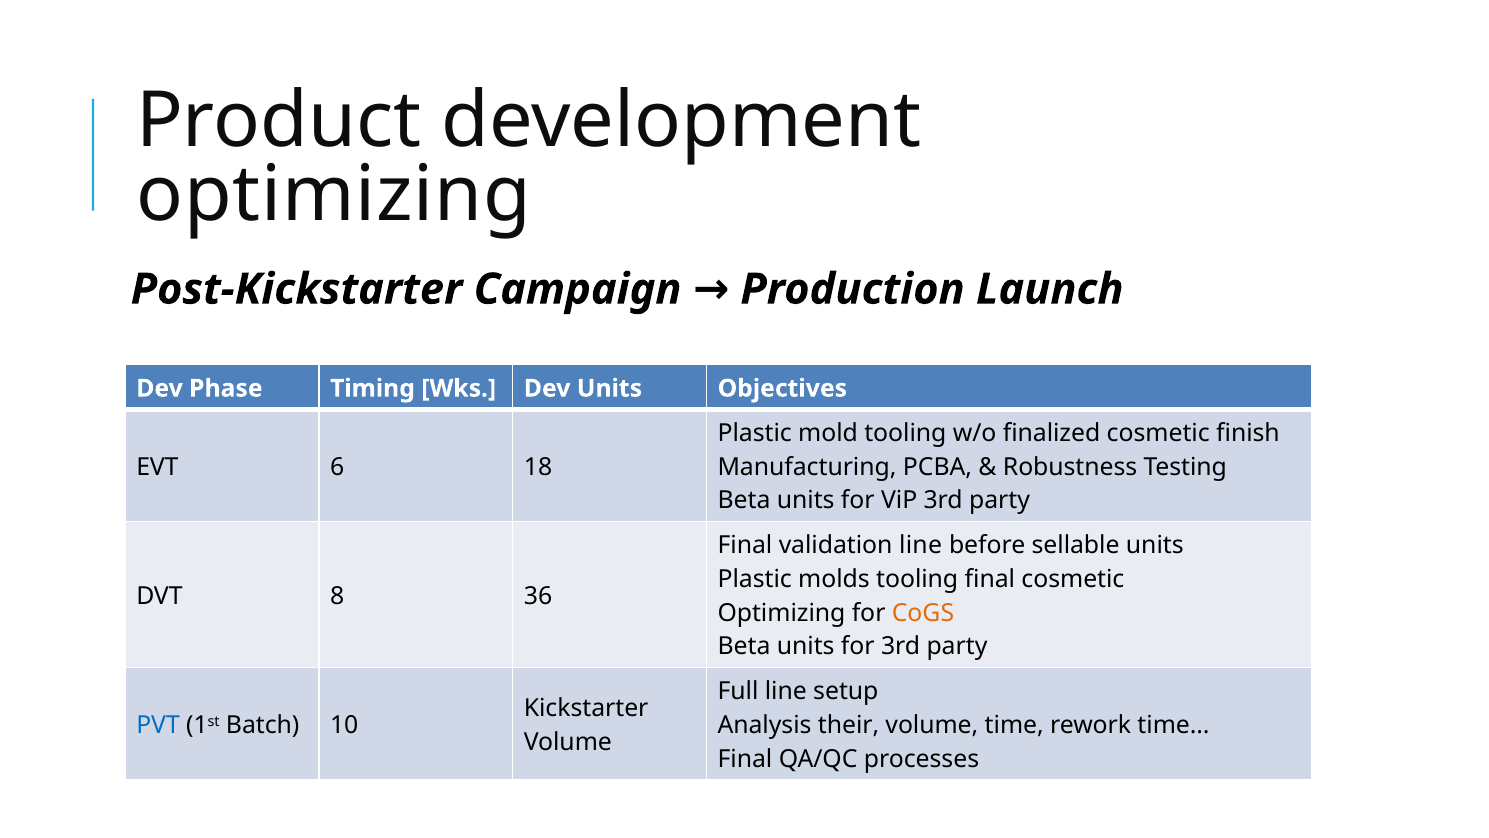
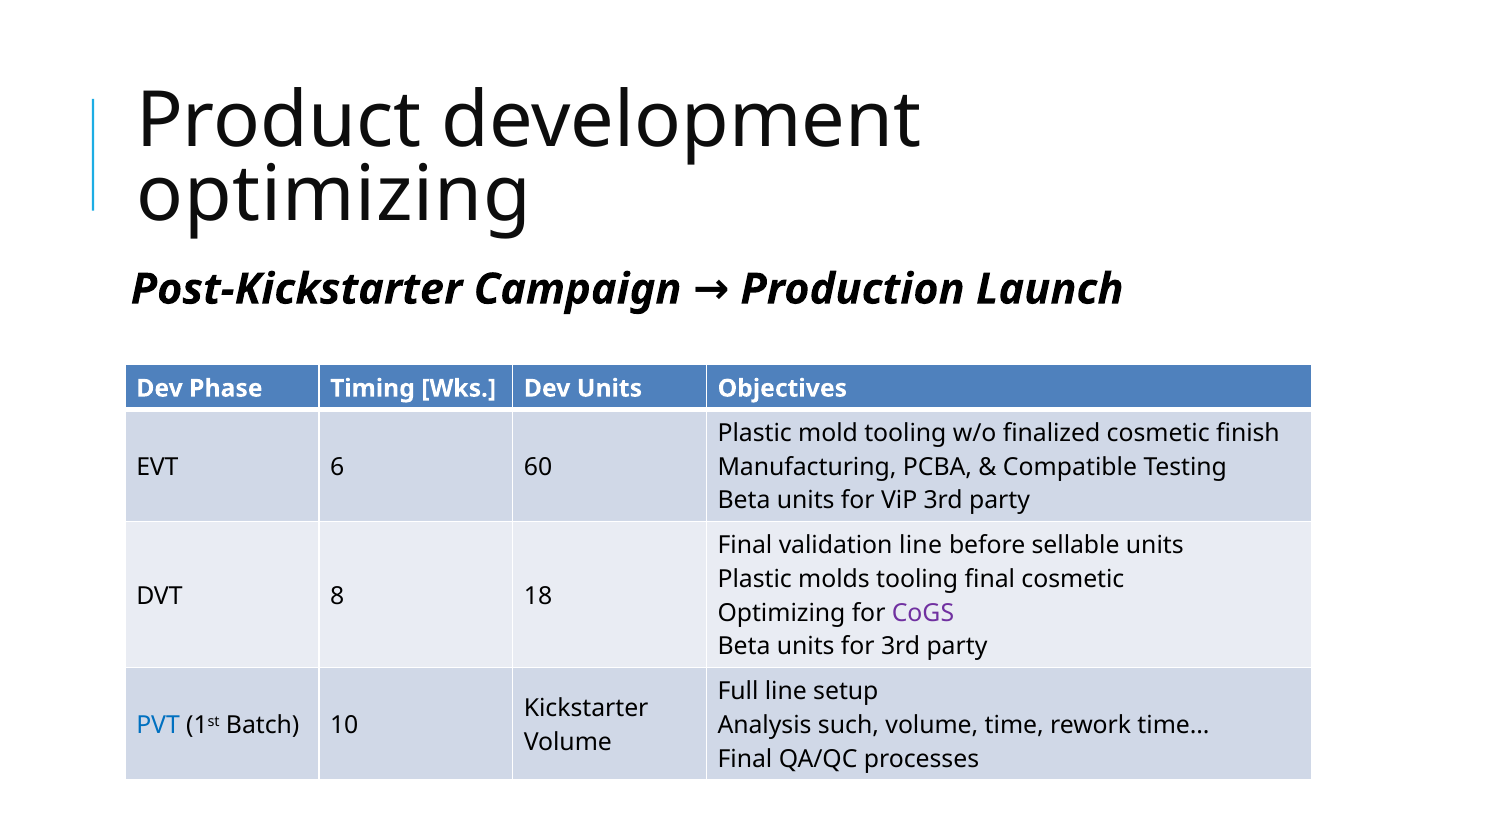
18: 18 -> 60
Robustness: Robustness -> Compatible
36: 36 -> 18
CoGS colour: orange -> purple
their: their -> such
